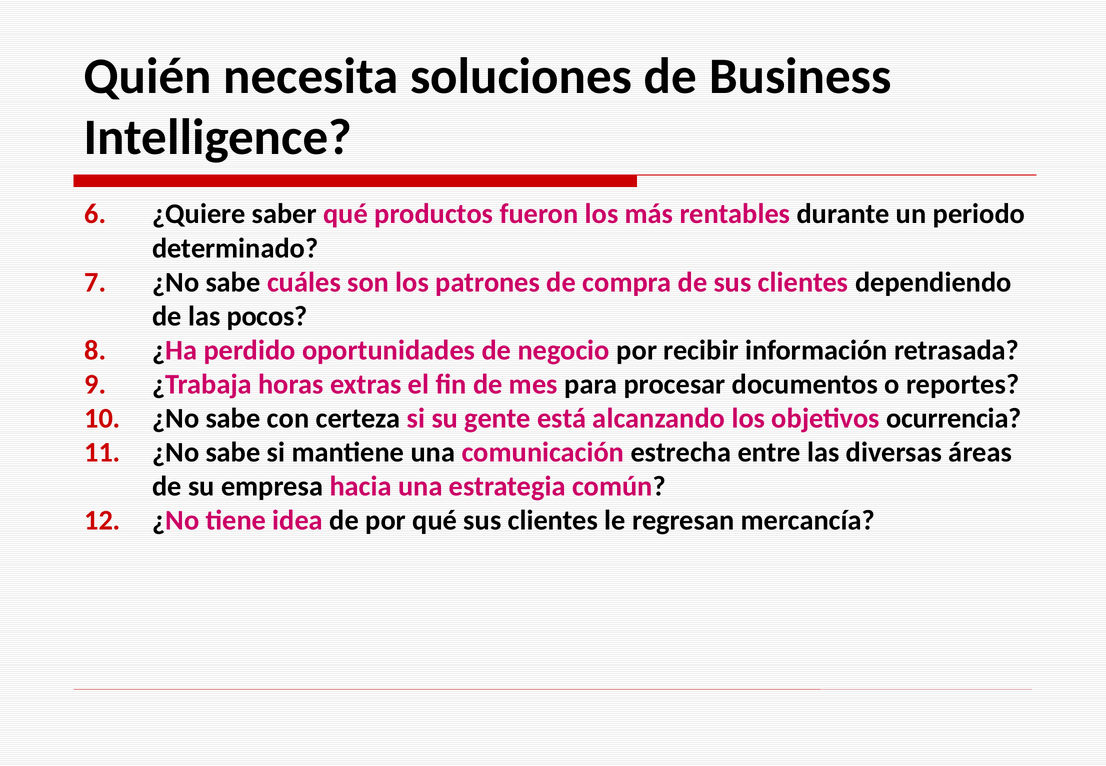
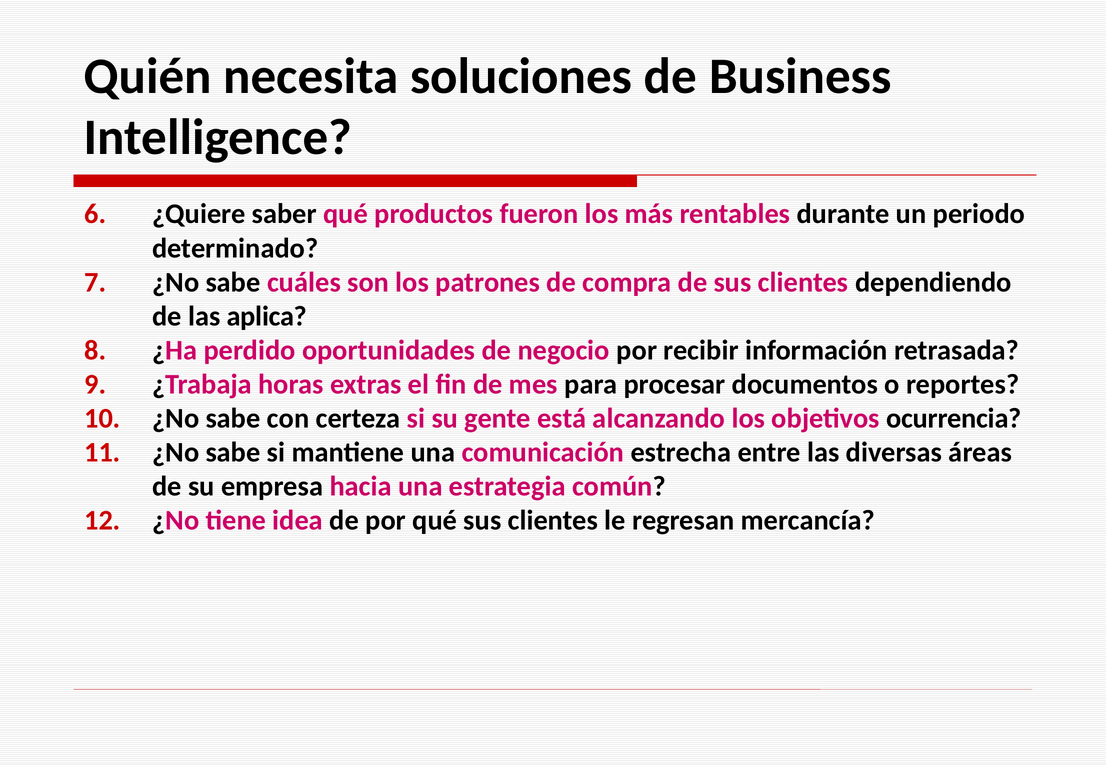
pocos: pocos -> aplica
